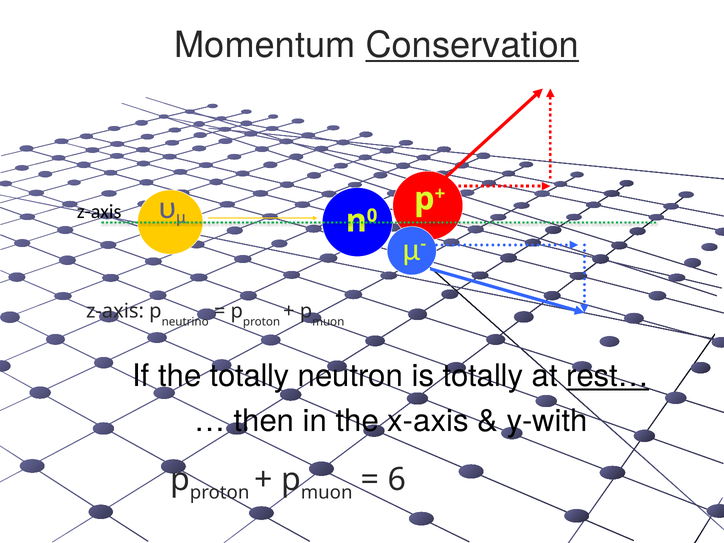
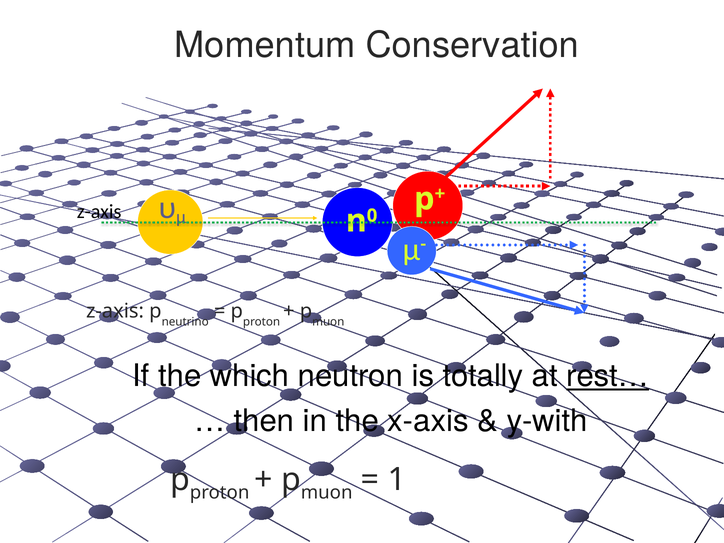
Conservation underline: present -> none
the totally: totally -> which
6: 6 -> 1
